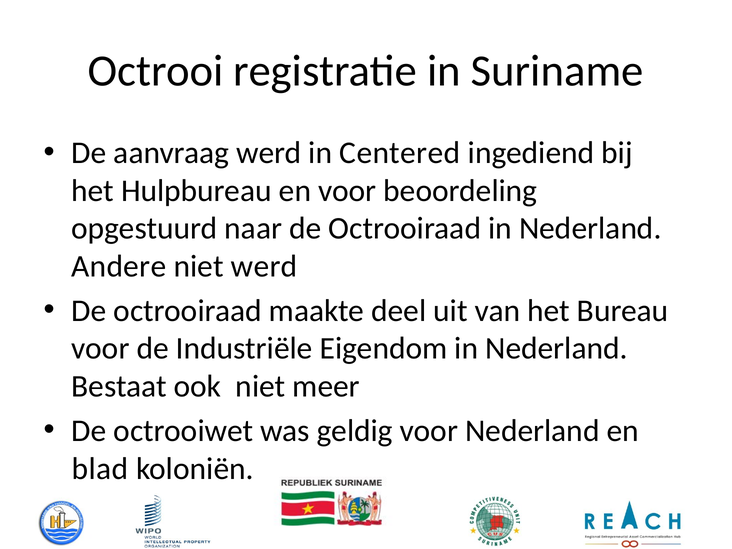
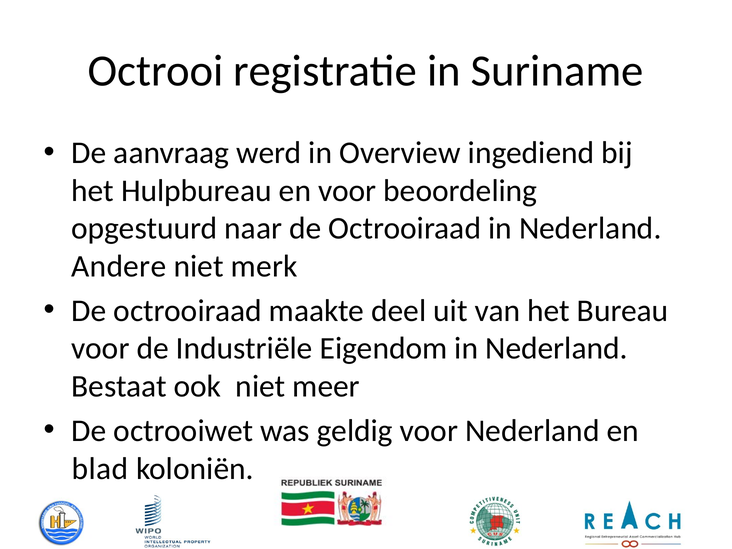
Centered: Centered -> Overview
niet werd: werd -> merk
